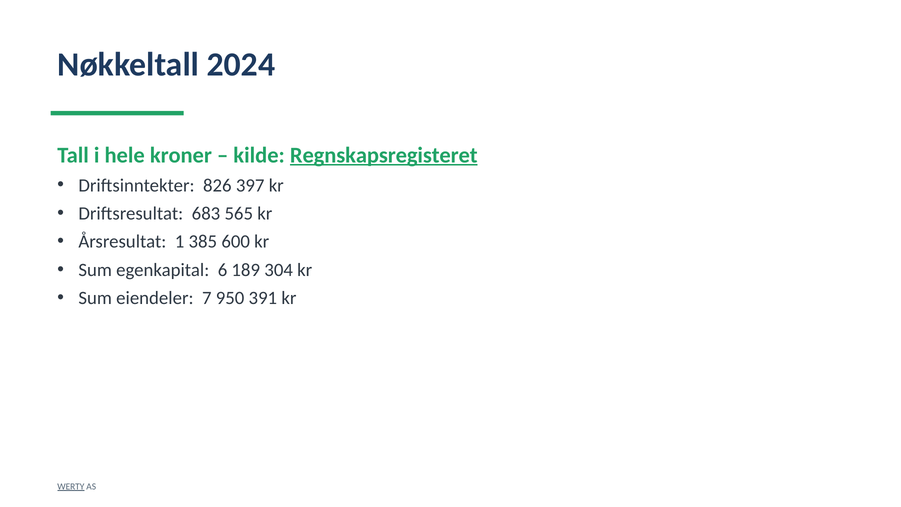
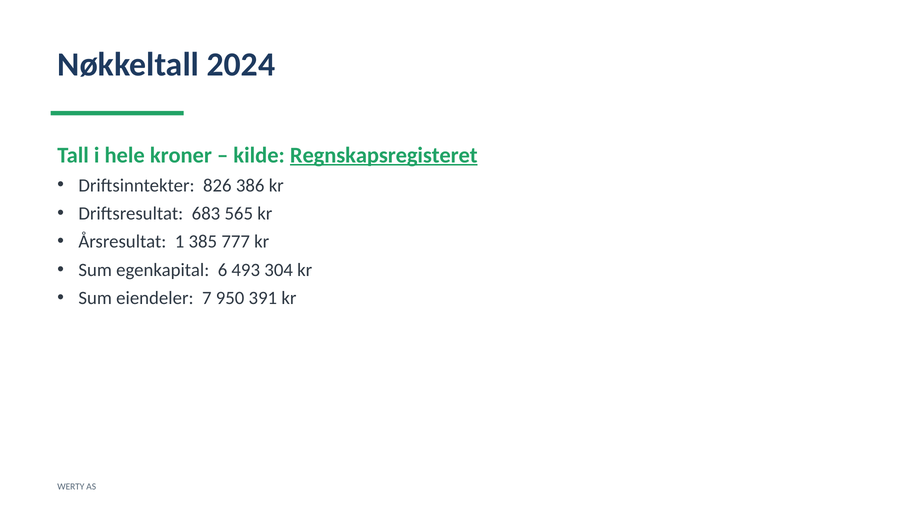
397: 397 -> 386
600: 600 -> 777
189: 189 -> 493
WERTY underline: present -> none
